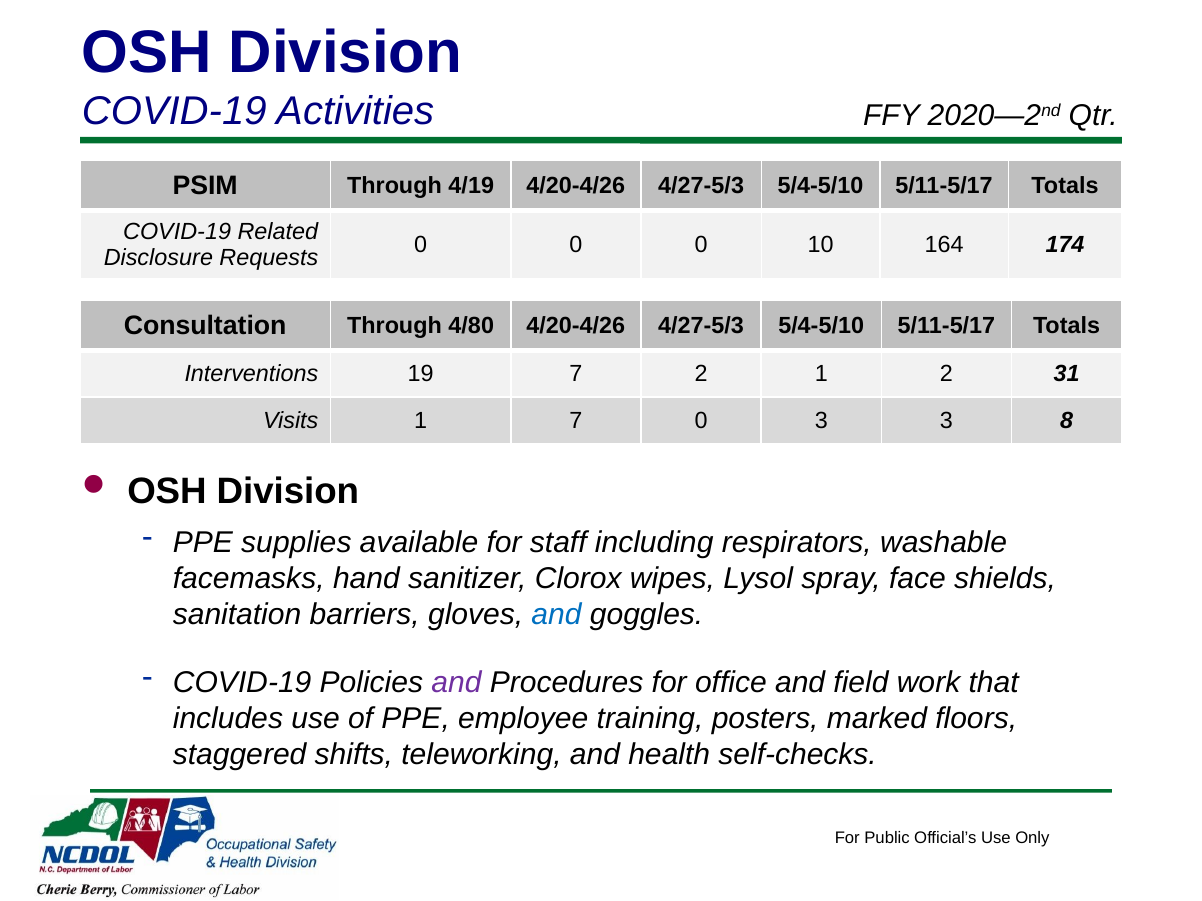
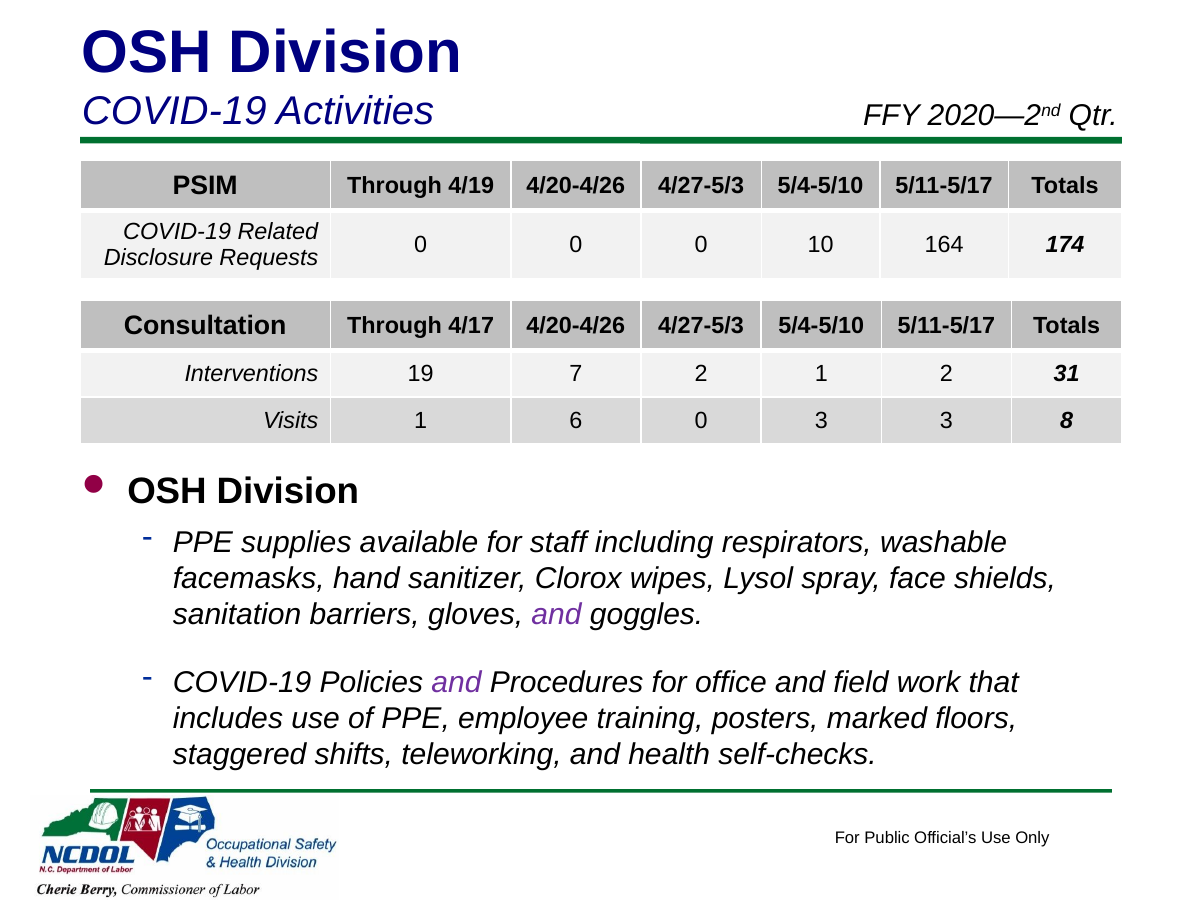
4/80: 4/80 -> 4/17
1 7: 7 -> 6
and at (557, 615) colour: blue -> purple
